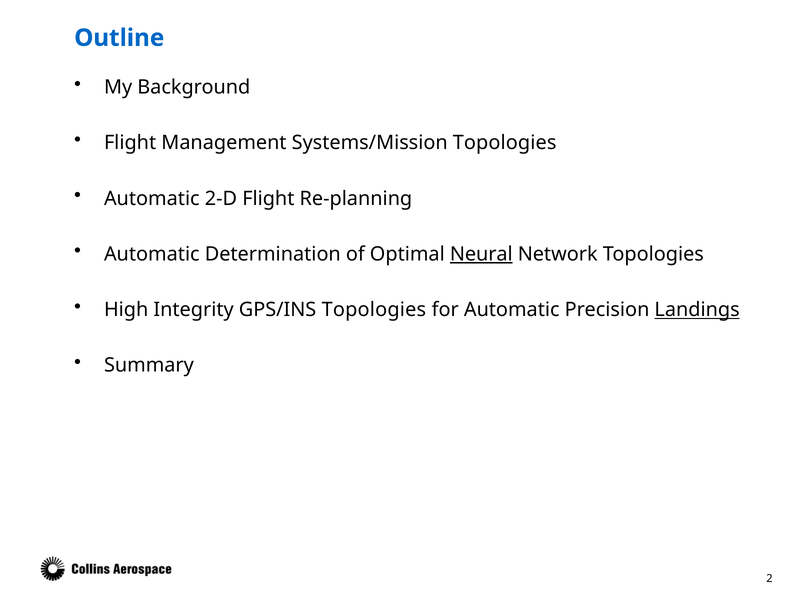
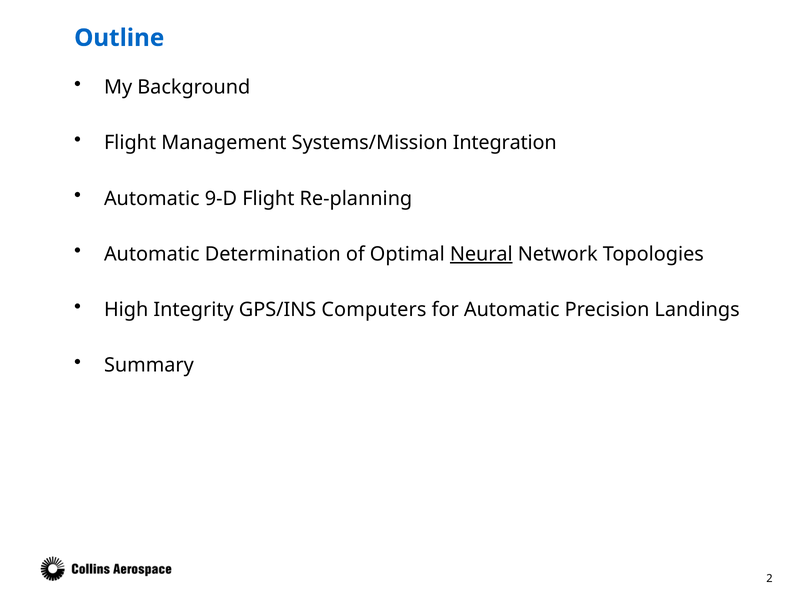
Systems/Mission Topologies: Topologies -> Integration
2-D: 2-D -> 9-D
GPS/INS Topologies: Topologies -> Computers
Landings underline: present -> none
